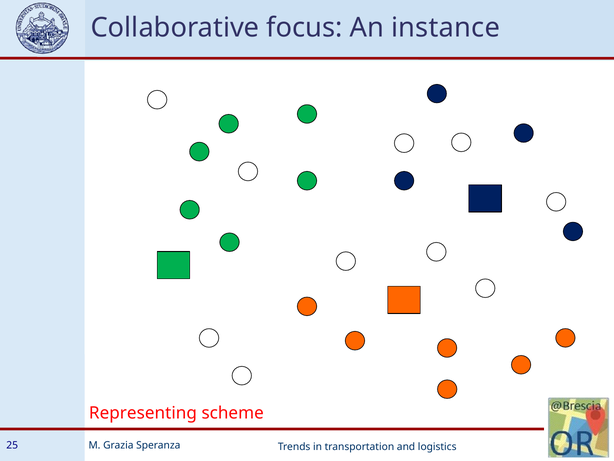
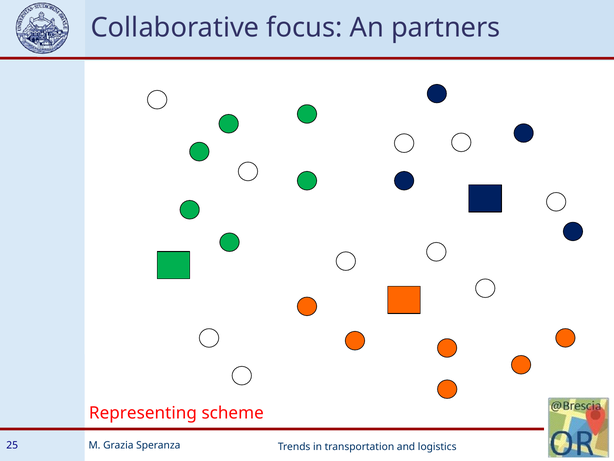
instance: instance -> partners
